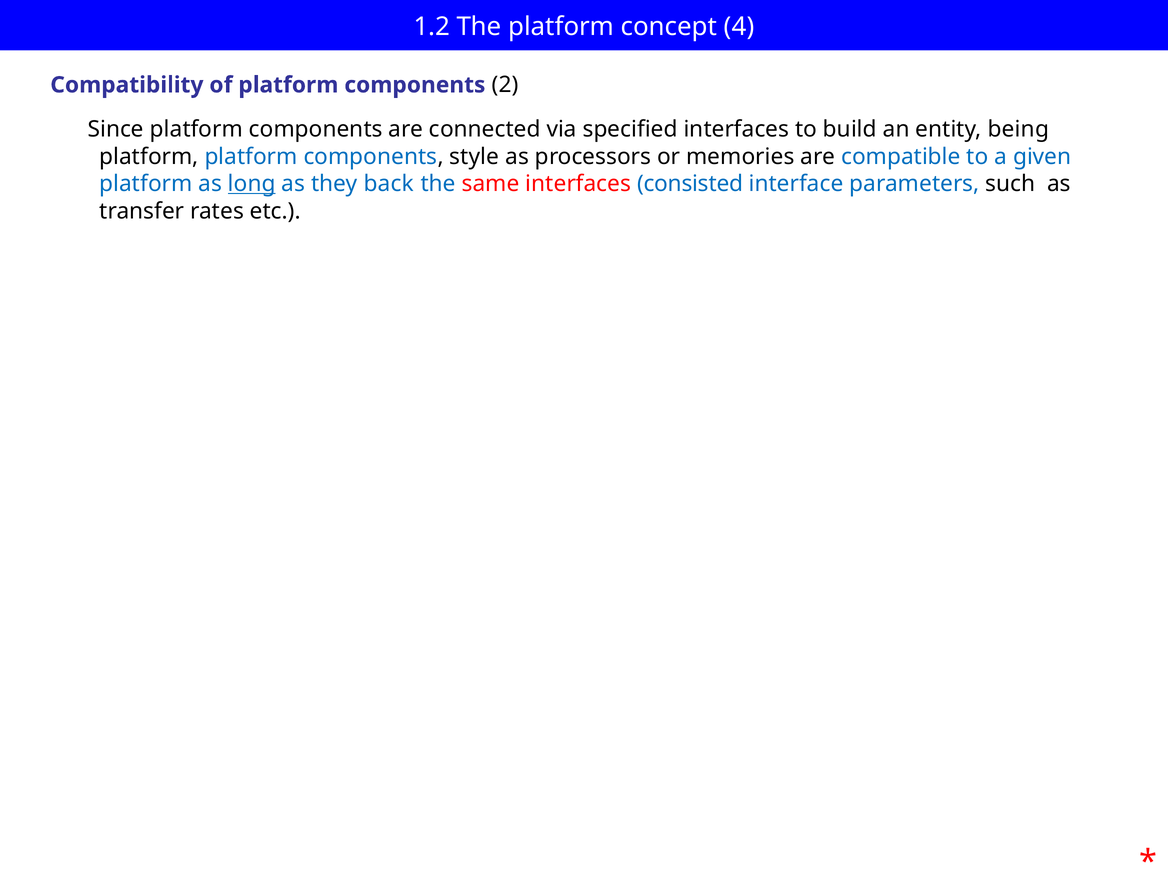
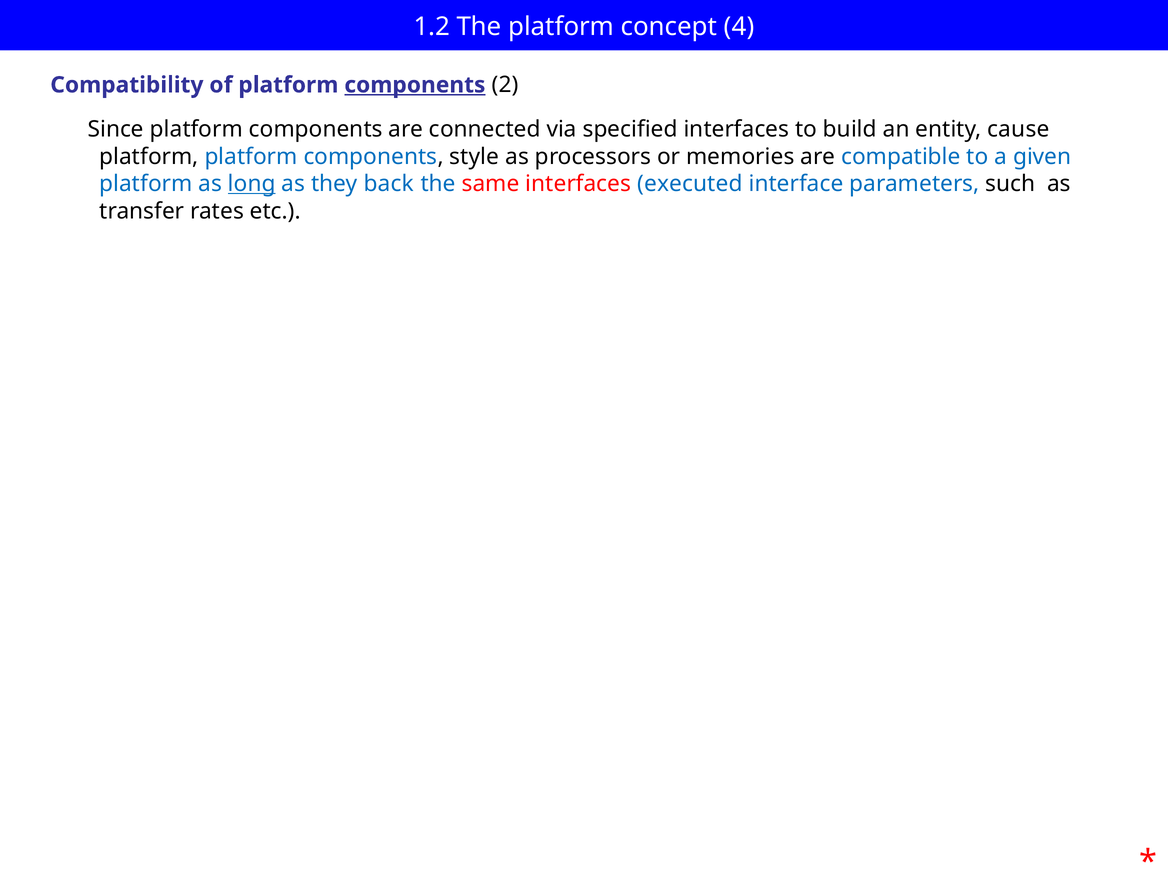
components at (415, 85) underline: none -> present
being: being -> cause
consisted: consisted -> executed
